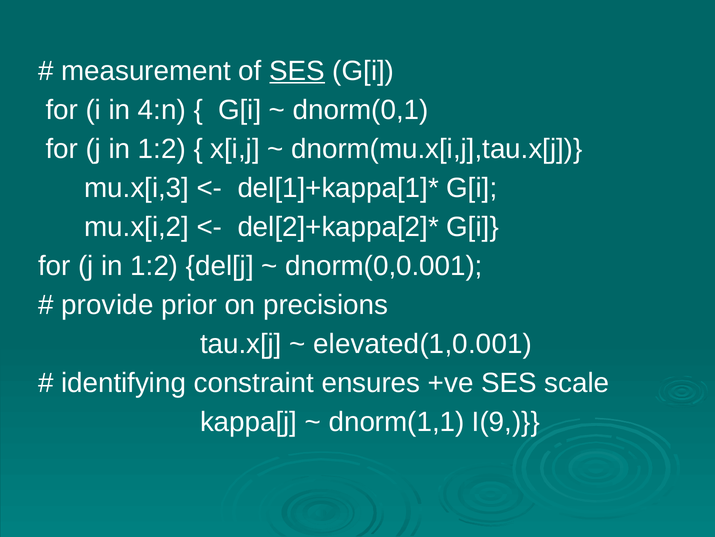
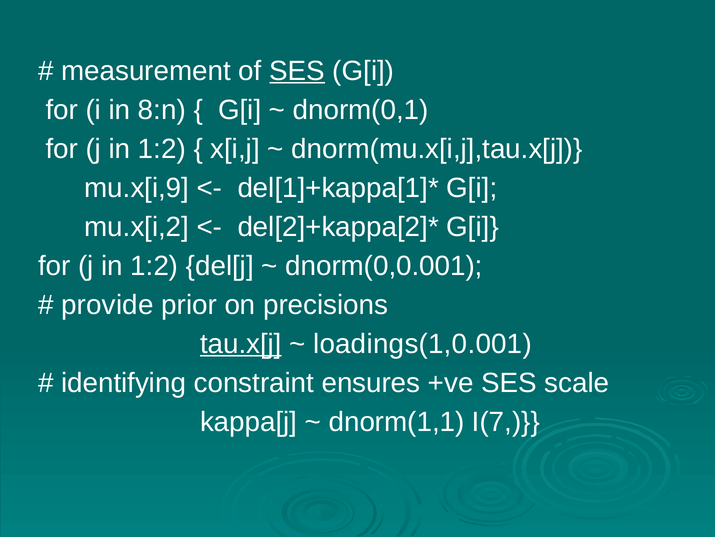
4:n: 4:n -> 8:n
mu.x[i,3: mu.x[i,3 -> mu.x[i,9
tau.x[j underline: none -> present
elevated(1,0.001: elevated(1,0.001 -> loadings(1,0.001
I(9: I(9 -> I(7
